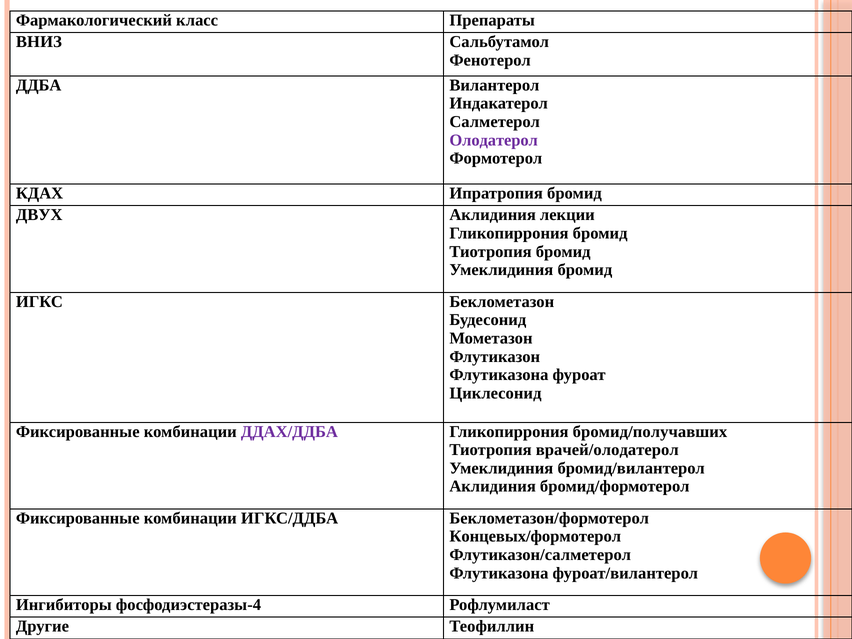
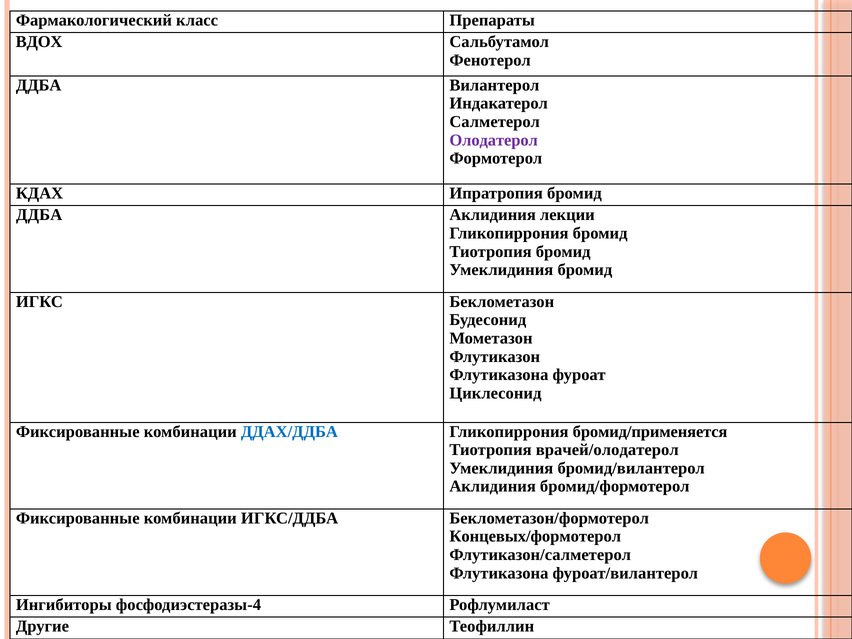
ВНИЗ: ВНИЗ -> ВДОХ
ДВУХ at (39, 215): ДВУХ -> ДДБА
ДДАХ/ДДБА colour: purple -> blue
бромид/получавших: бромид/получавших -> бромид/применяется
